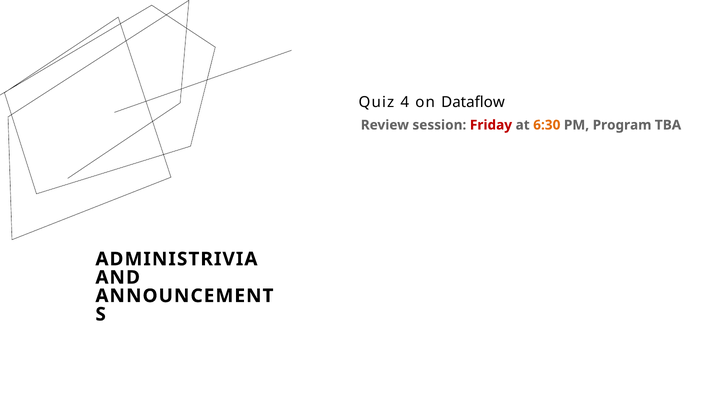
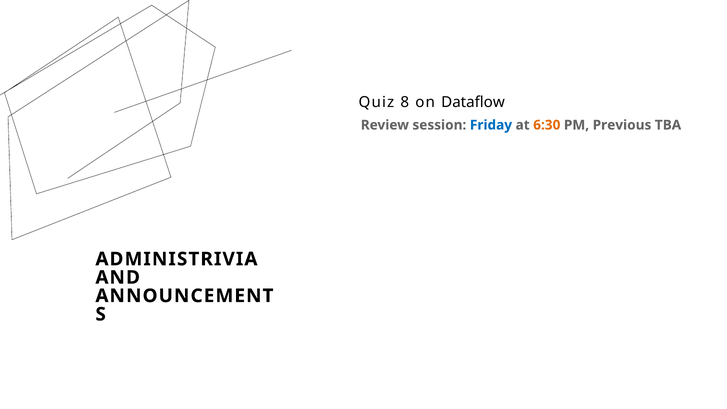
4: 4 -> 8
Friday colour: red -> blue
Program: Program -> Previous
